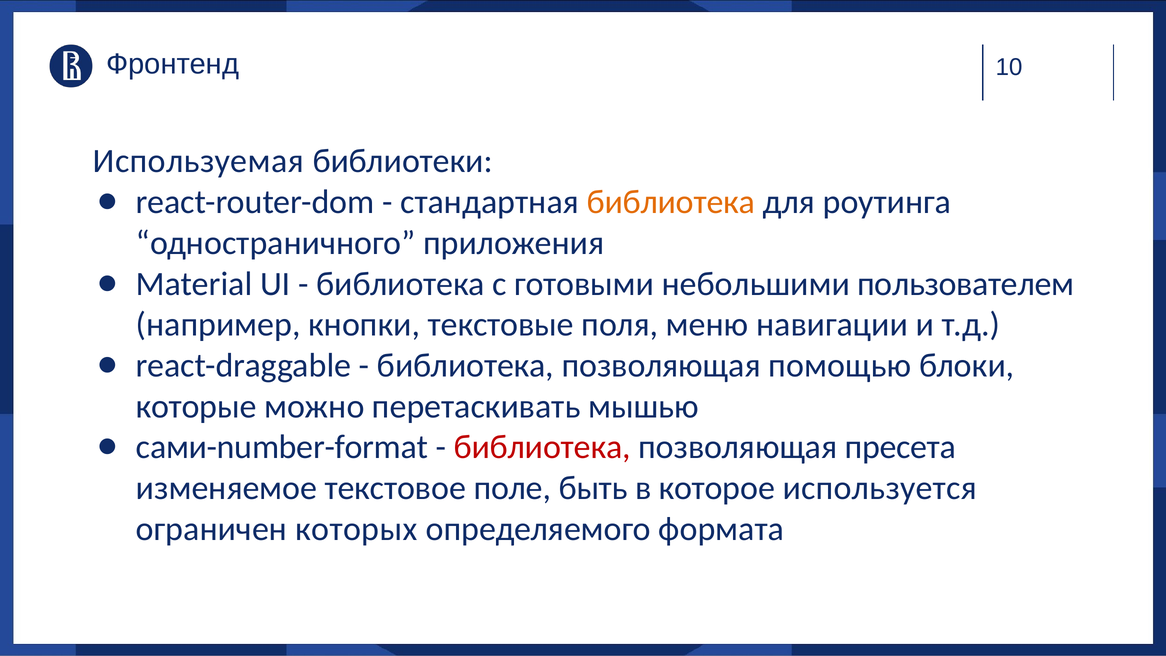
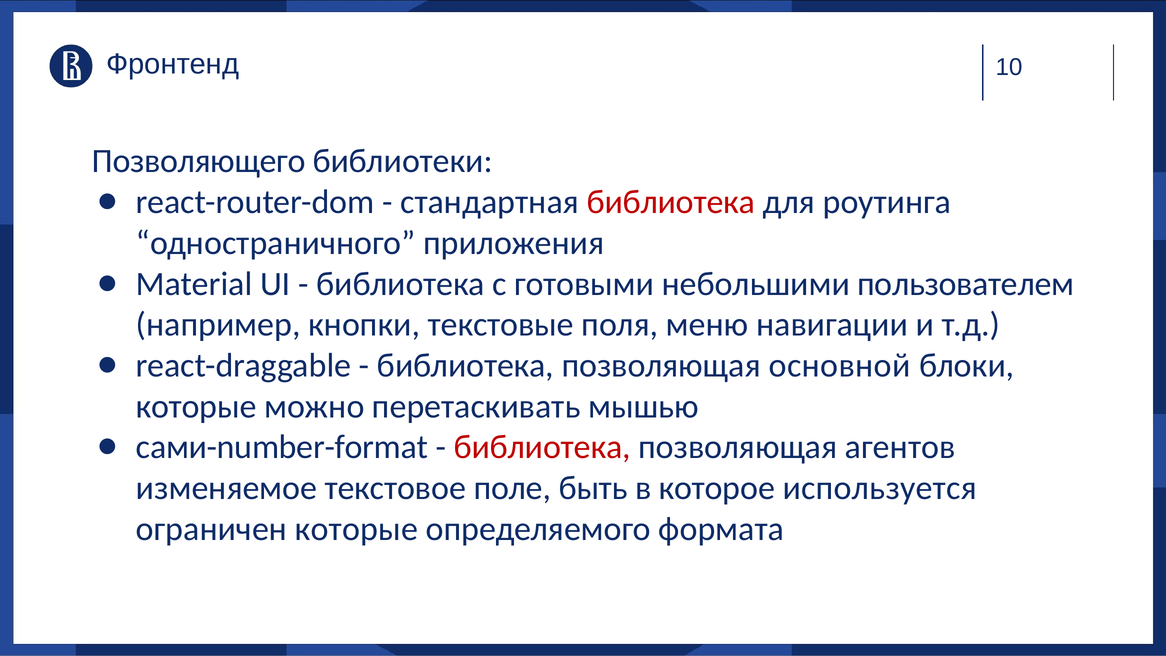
Используемая: Используемая -> Позволяющего
библиотека at (671, 202) colour: orange -> red
помощью: помощью -> основной
пресета: пресета -> агентов
ограничен которых: которых -> которые
